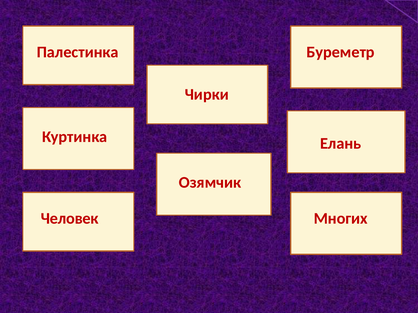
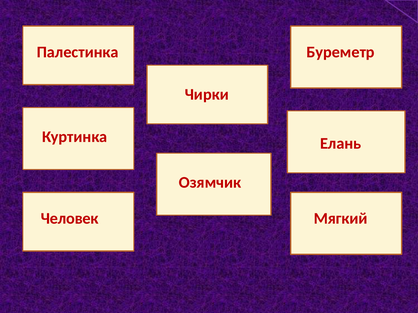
Многих: Многих -> Мягкий
